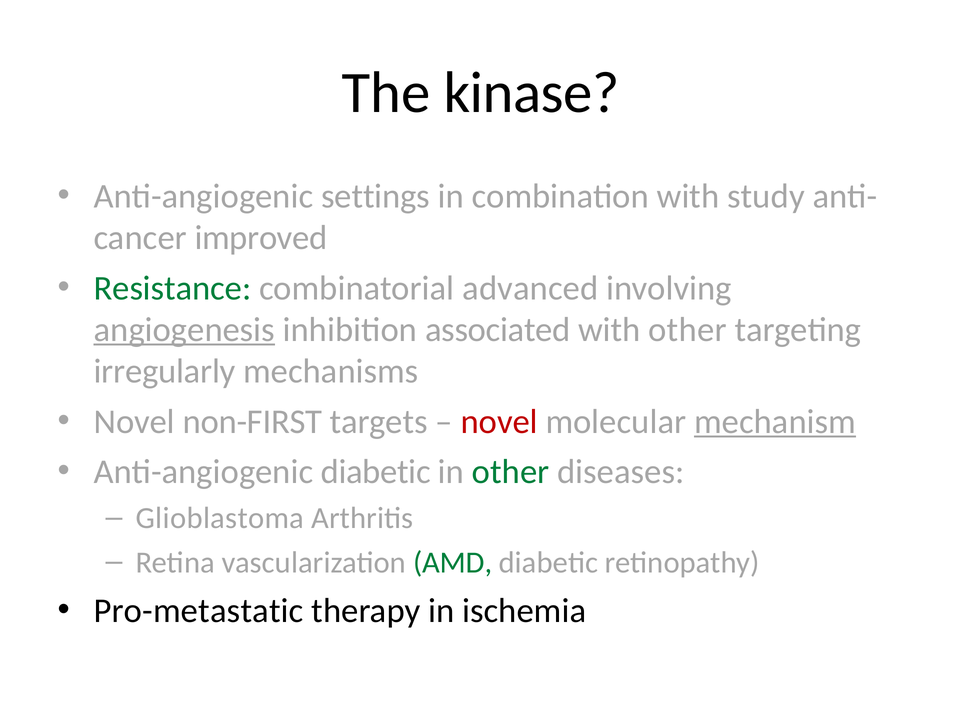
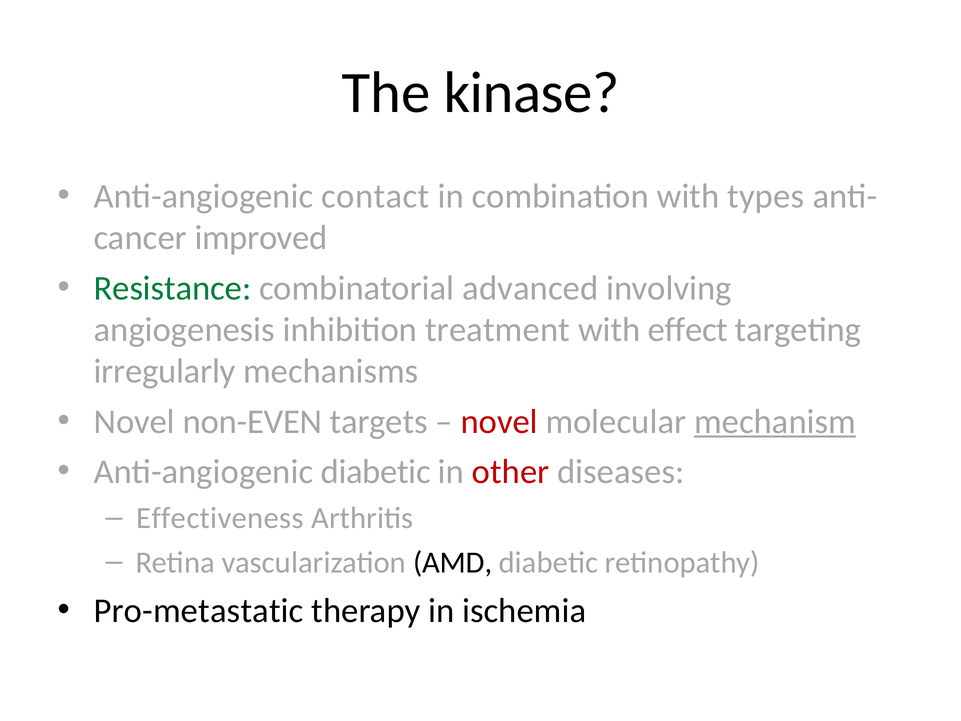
settings: settings -> contact
study: study -> types
angiogenesis underline: present -> none
associated: associated -> treatment
with other: other -> effect
non-FIRST: non-FIRST -> non-EVEN
other at (511, 472) colour: green -> red
Glioblastoma: Glioblastoma -> Effectiveness
AMD colour: green -> black
